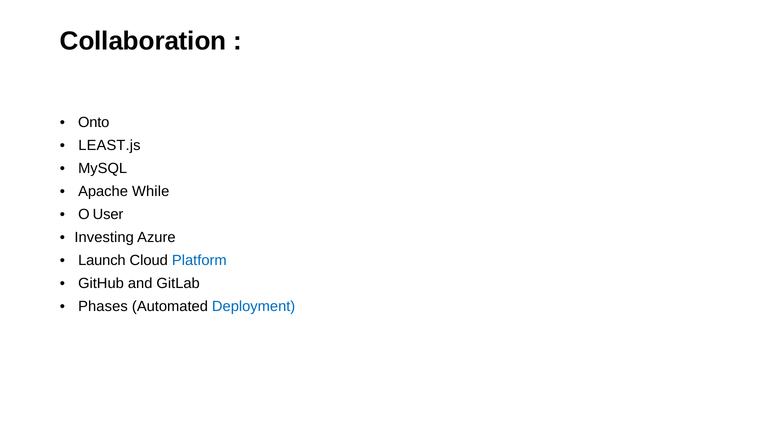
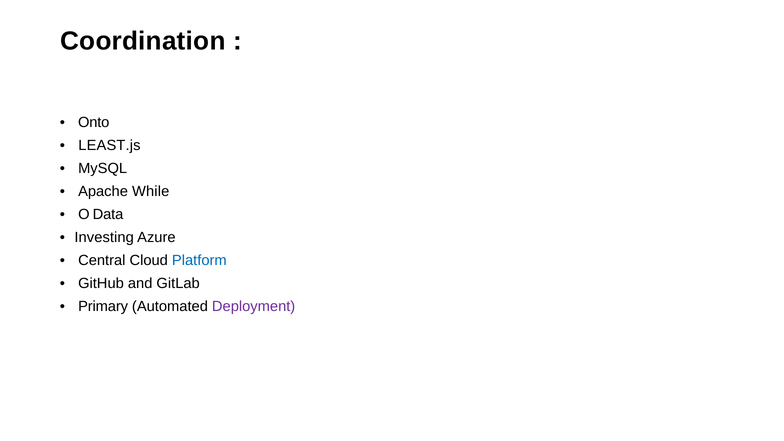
Collaboration: Collaboration -> Coordination
User: User -> Data
Launch: Launch -> Central
Phases: Phases -> Primary
Deployment colour: blue -> purple
